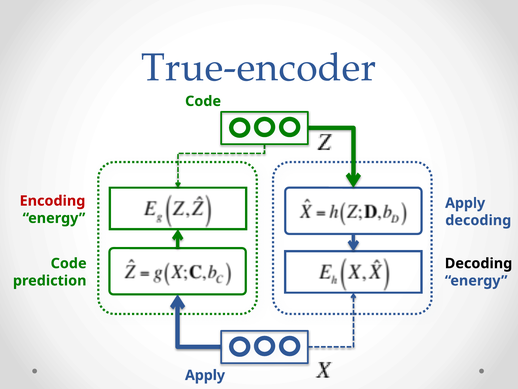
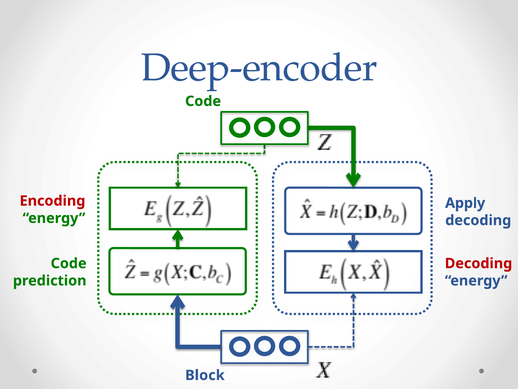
True-encoder: True-encoder -> Deep-encoder
Decoding at (479, 263) colour: black -> red
Apply at (205, 375): Apply -> Block
